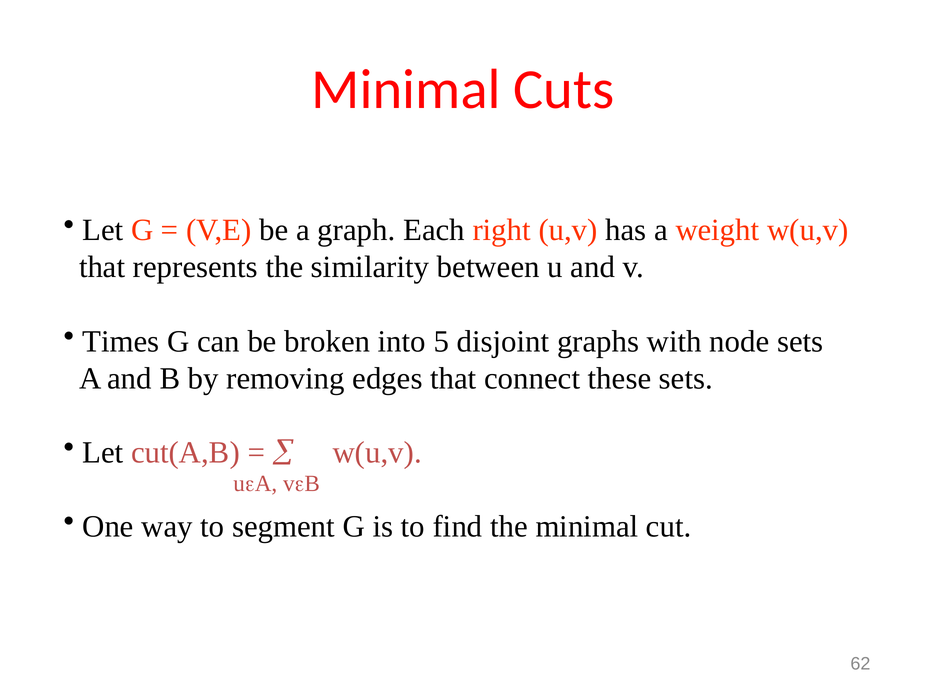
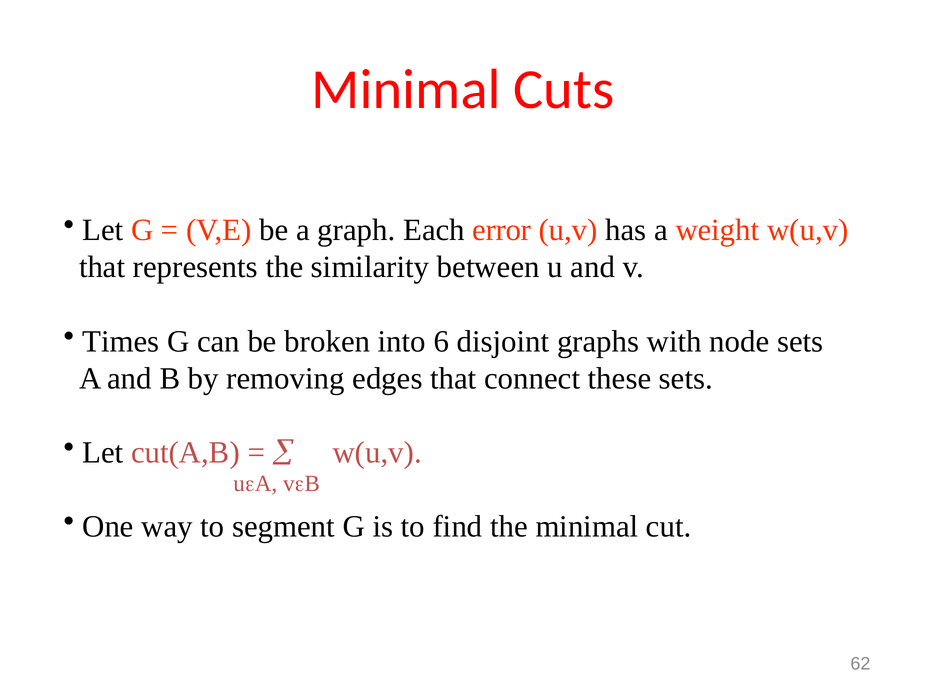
right: right -> error
5: 5 -> 6
